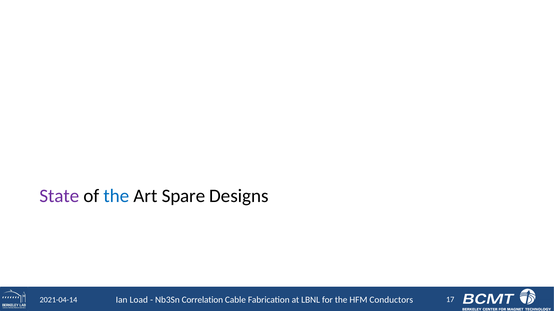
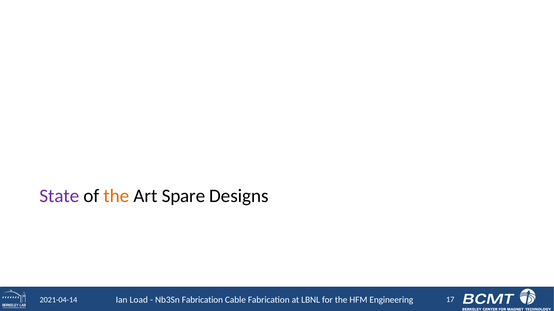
the at (116, 196) colour: blue -> orange
Nb3Sn Correlation: Correlation -> Fabrication
Conductors: Conductors -> Engineering
